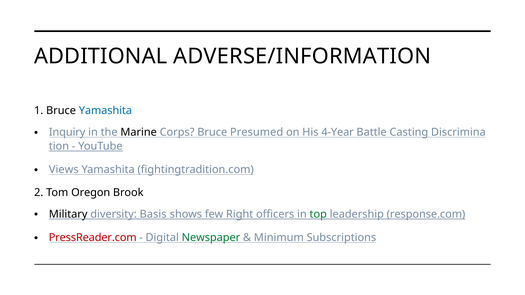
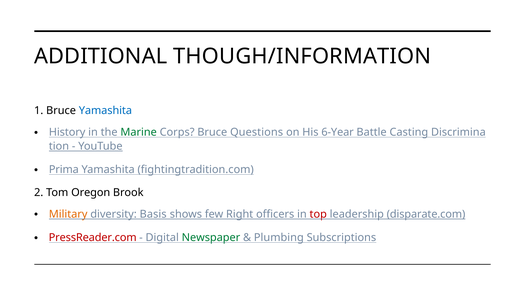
ADVERSE/INFORMATION: ADVERSE/INFORMATION -> THOUGH/INFORMATION
Inquiry: Inquiry -> History
Marine colour: black -> green
Presumed: Presumed -> Questions
4-Year: 4-Year -> 6-Year
Views: Views -> Prima
Military colour: black -> orange
top colour: green -> red
response.com: response.com -> disparate.com
Minimum: Minimum -> Plumbing
